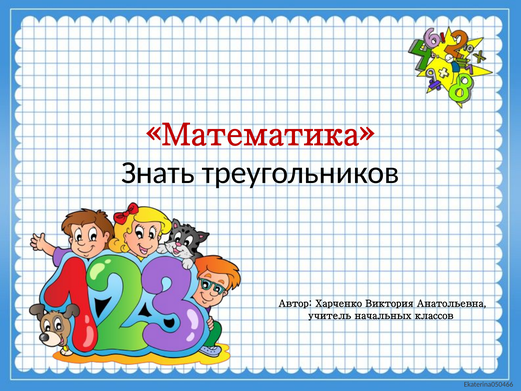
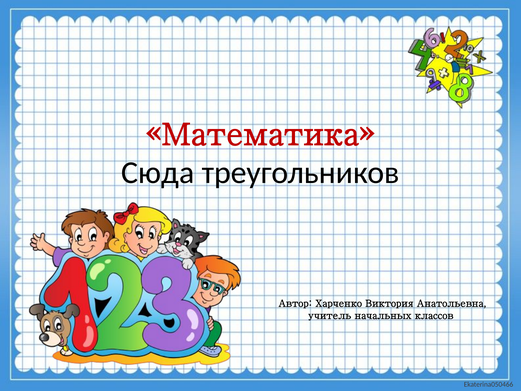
Знать: Знать -> Сюда
